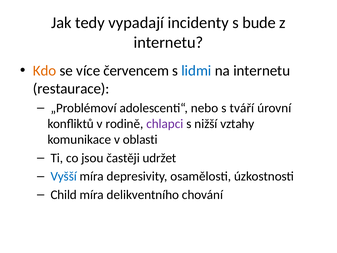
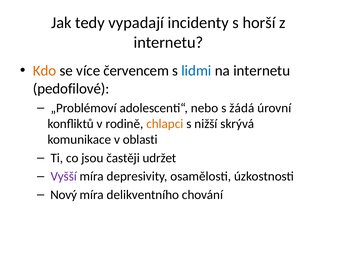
bude: bude -> horší
restaurace: restaurace -> pedofilové
tváří: tváří -> žádá
chlapci colour: purple -> orange
vztahy: vztahy -> skrývá
Vyšší colour: blue -> purple
Child: Child -> Nový
